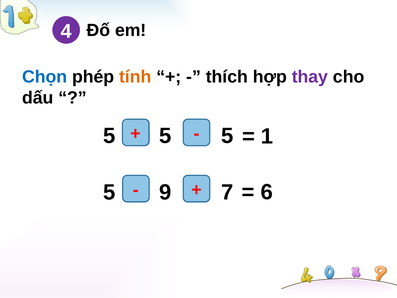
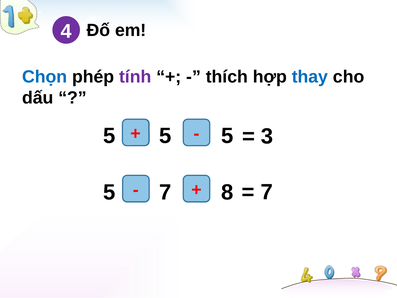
tính colour: orange -> purple
thay colour: purple -> blue
1: 1 -> 3
7: 7 -> 8
6 at (267, 192): 6 -> 7
5 9: 9 -> 7
